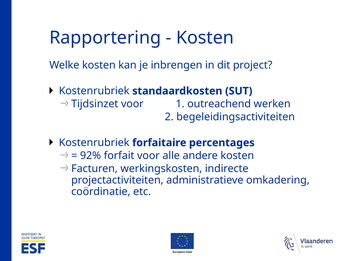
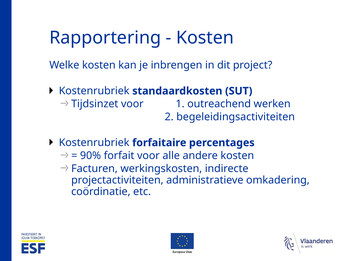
92%: 92% -> 90%
